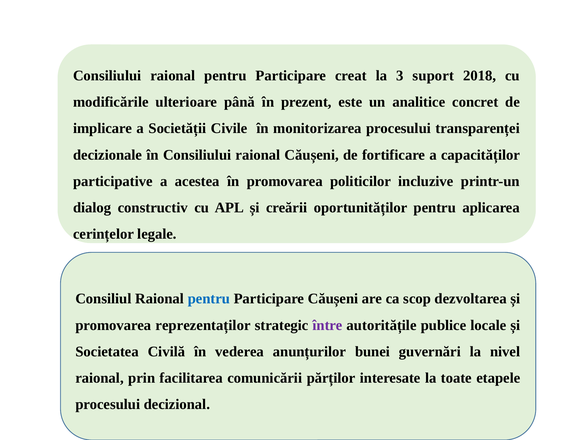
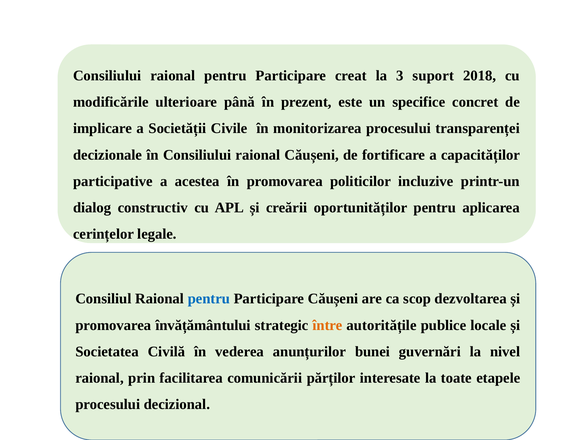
analitice: analitice -> specifice
reprezentaților: reprezentaților -> învățământului
între colour: purple -> orange
